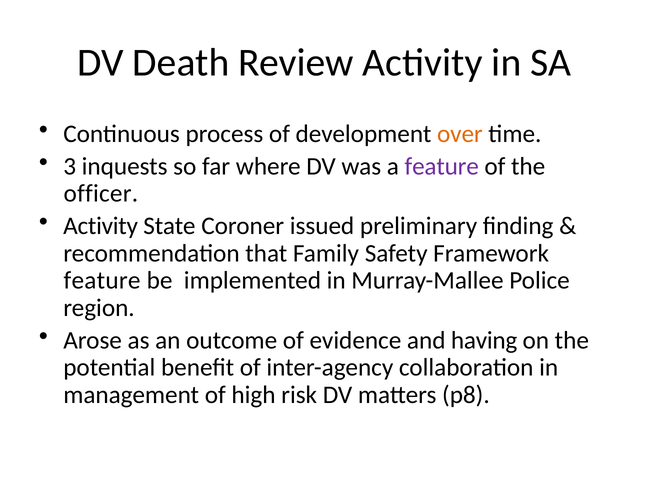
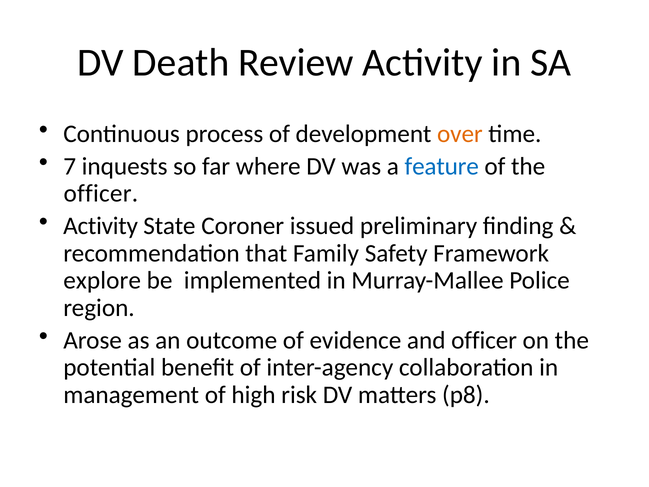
3: 3 -> 7
feature at (442, 166) colour: purple -> blue
feature at (102, 280): feature -> explore
and having: having -> officer
